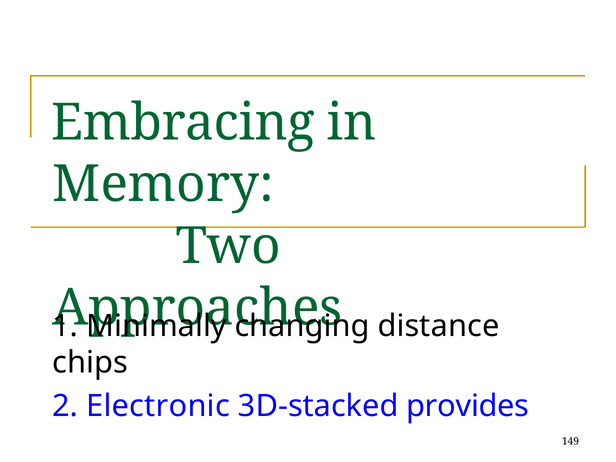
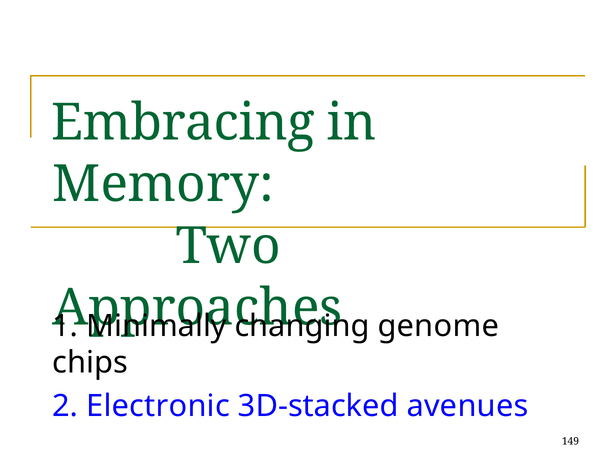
distance: distance -> genome
provides: provides -> avenues
